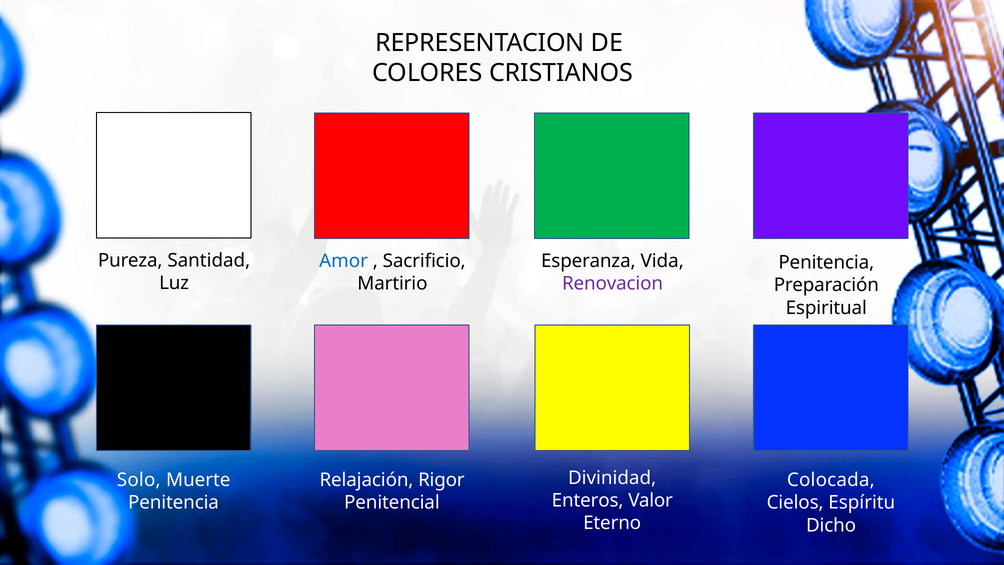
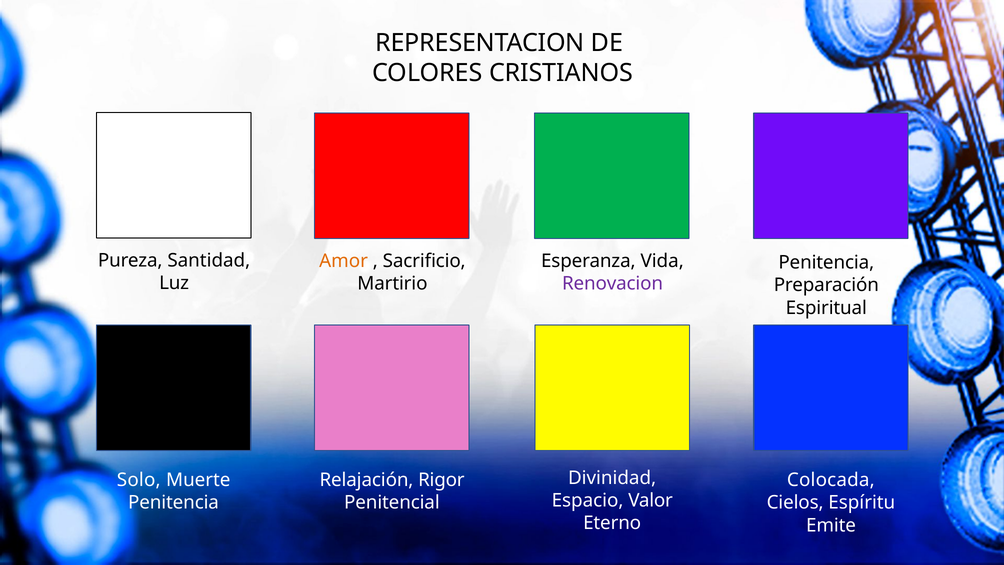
Amor colour: blue -> orange
Enteros: Enteros -> Espacio
Dicho: Dicho -> Emite
